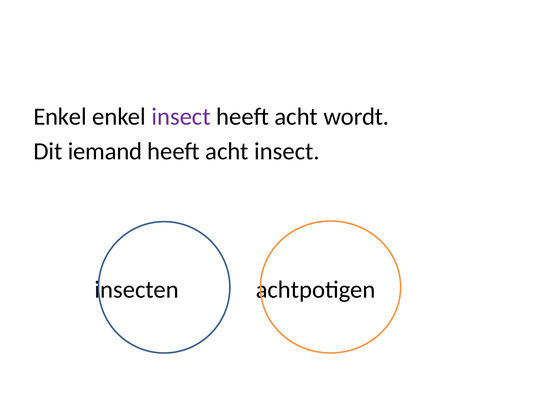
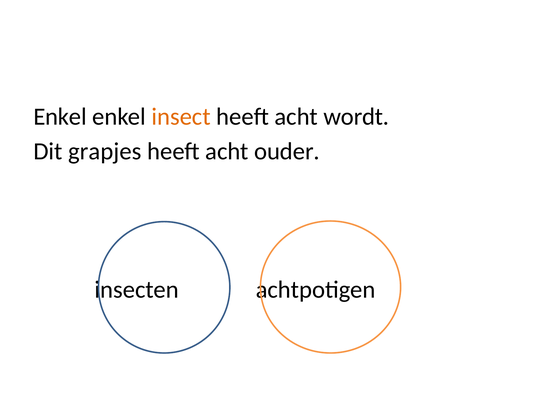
insect at (181, 117) colour: purple -> orange
iemand: iemand -> grapjes
acht insect: insect -> ouder
